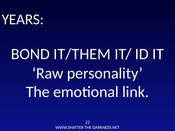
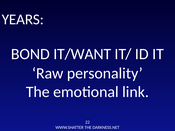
IT/THEM: IT/THEM -> IT/WANT
